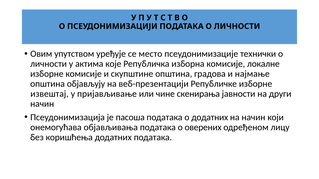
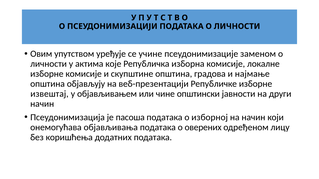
место: место -> учине
технички: технички -> заменом
пријављивање: пријављивање -> објављивањем
скенирања: скенирања -> општински
о додатних: додатних -> изборној
